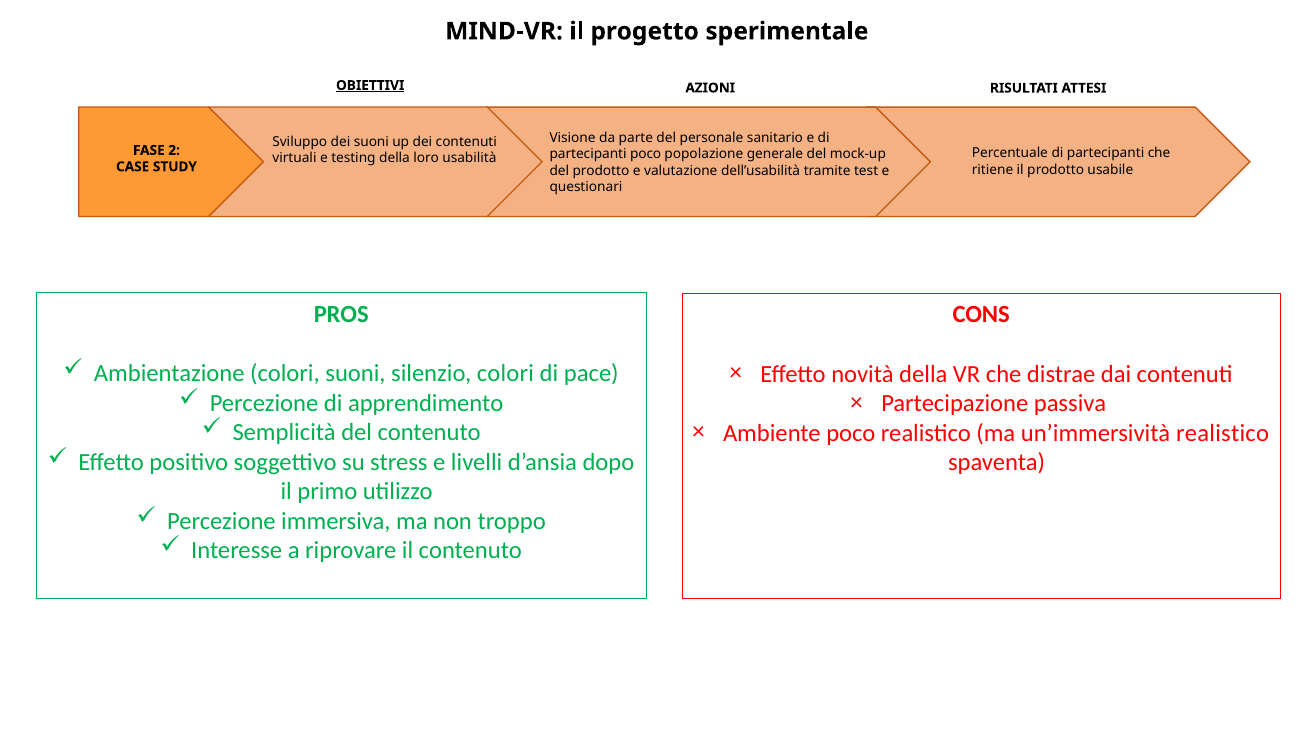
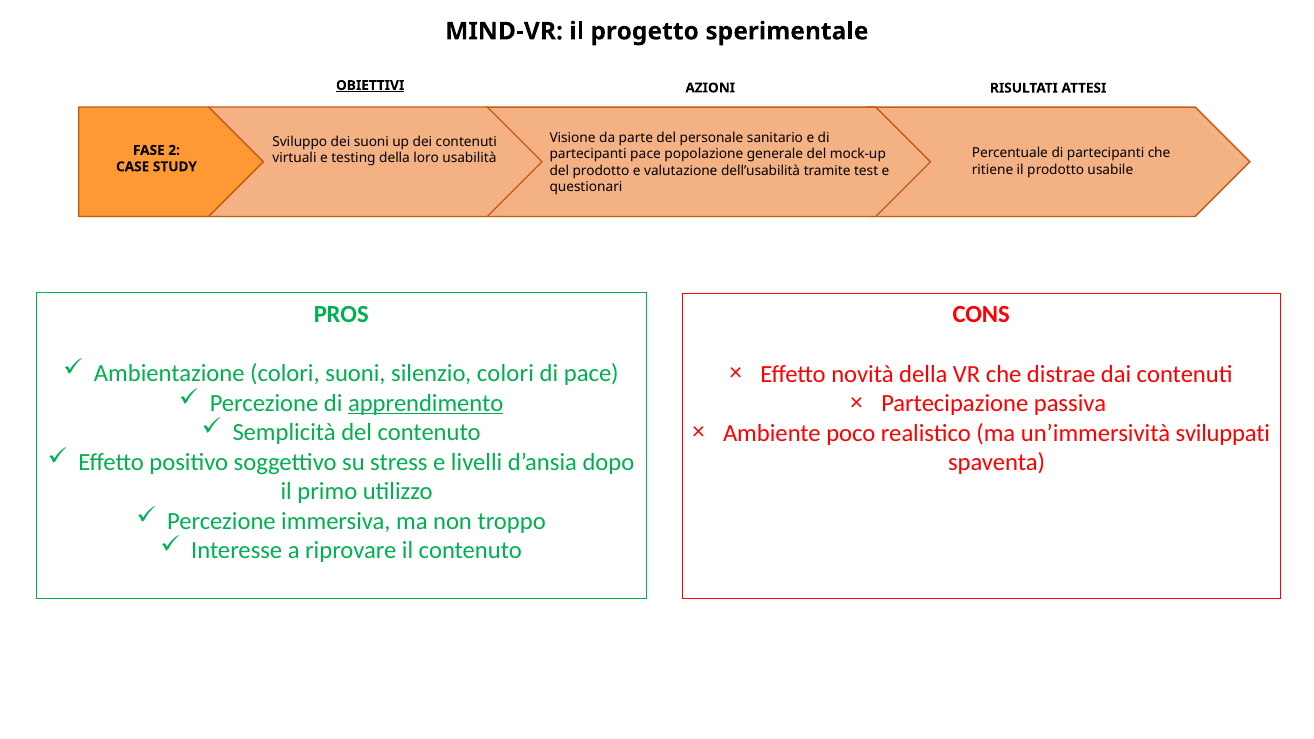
partecipanti poco: poco -> pace
apprendimento underline: none -> present
un’immersività realistico: realistico -> sviluppati
